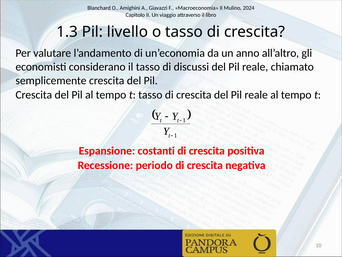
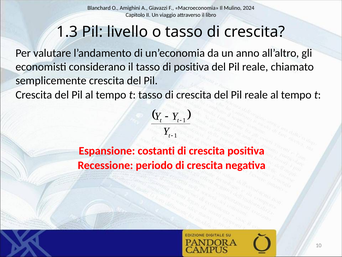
di discussi: discussi -> positiva
